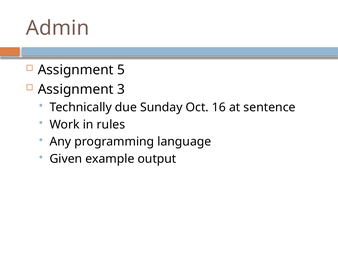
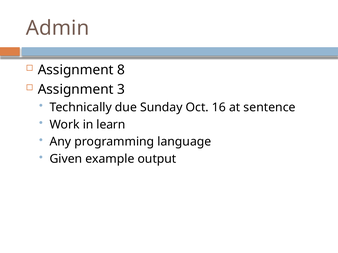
5: 5 -> 8
rules: rules -> learn
